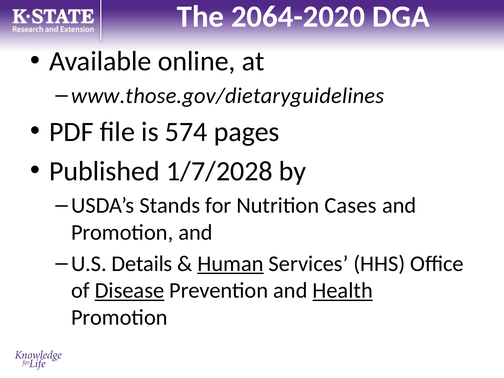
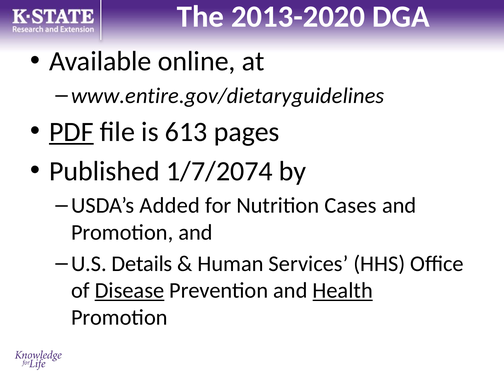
2064-2020: 2064-2020 -> 2013-2020
www.those.gov/dietaryguidelines: www.those.gov/dietaryguidelines -> www.entire.gov/dietaryguidelines
PDF underline: none -> present
574: 574 -> 613
1/7/2028: 1/7/2028 -> 1/7/2074
Stands: Stands -> Added
Human underline: present -> none
